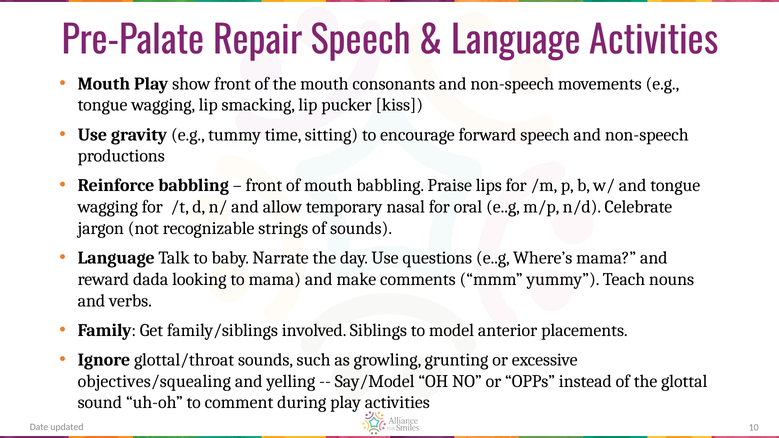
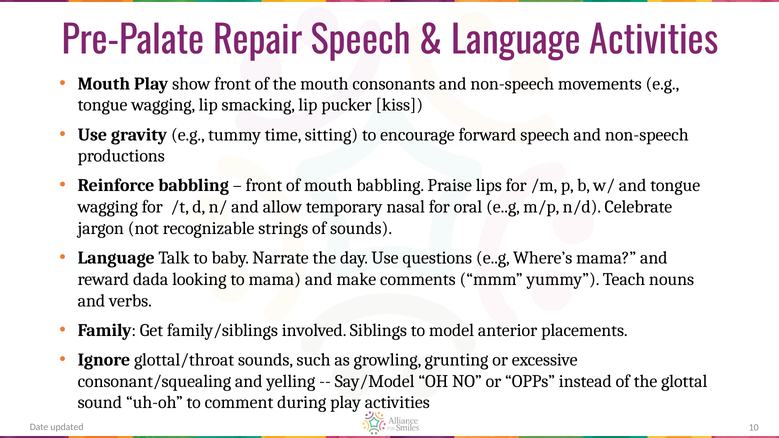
objectives/squealing: objectives/squealing -> consonant/squealing
